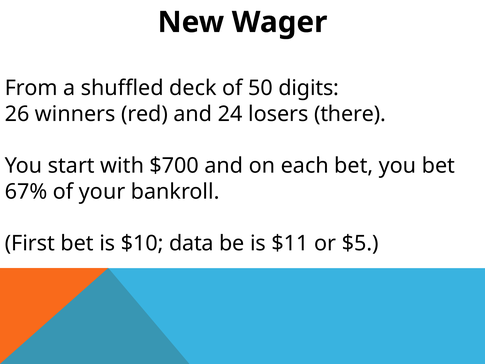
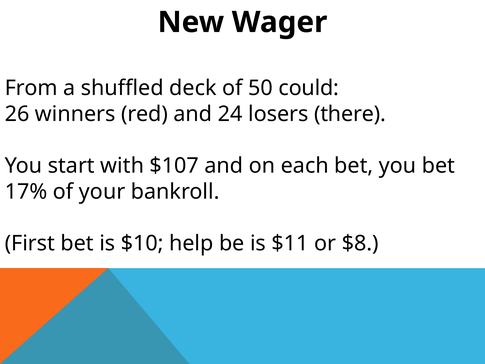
digits: digits -> could
$700: $700 -> $107
67%: 67% -> 17%
data: data -> help
$5: $5 -> $8
